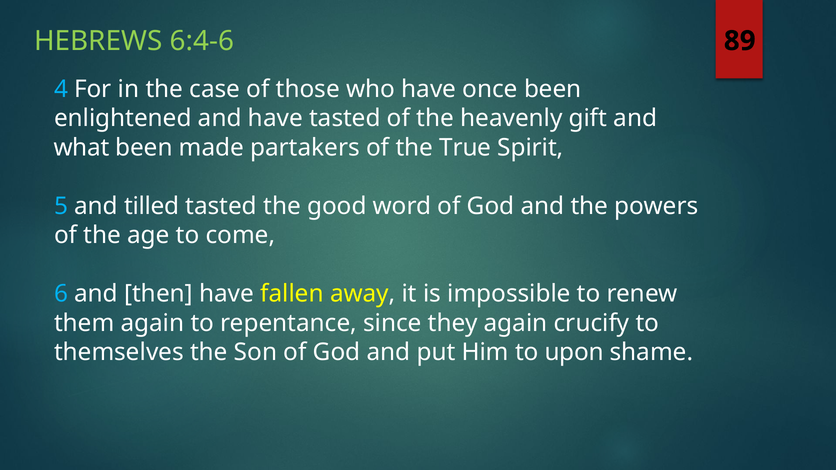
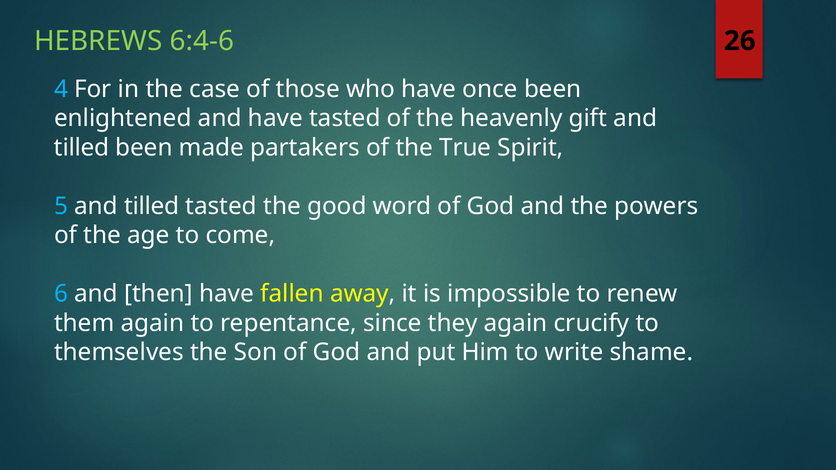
89: 89 -> 26
what at (82, 148): what -> tilled
upon: upon -> write
